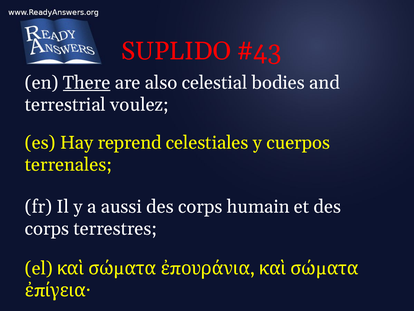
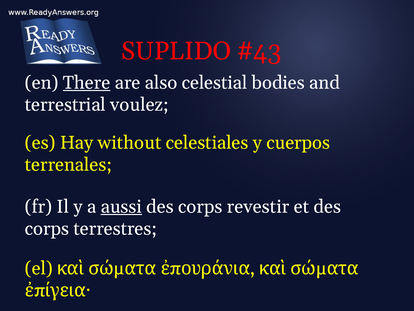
reprend: reprend -> without
aussi underline: none -> present
humain: humain -> revestir
